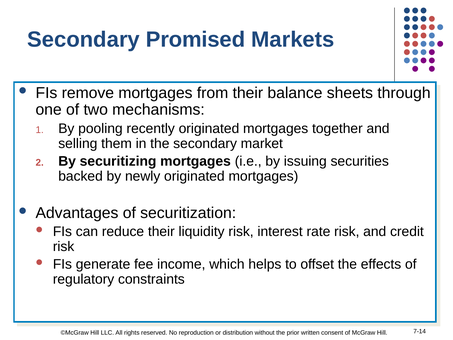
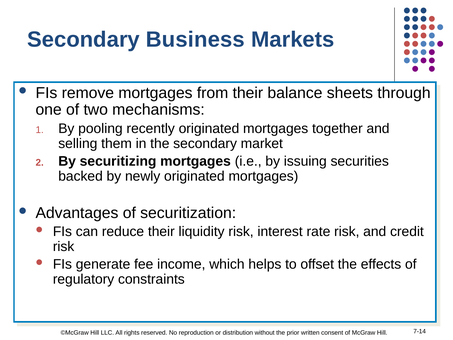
Promised: Promised -> Business
